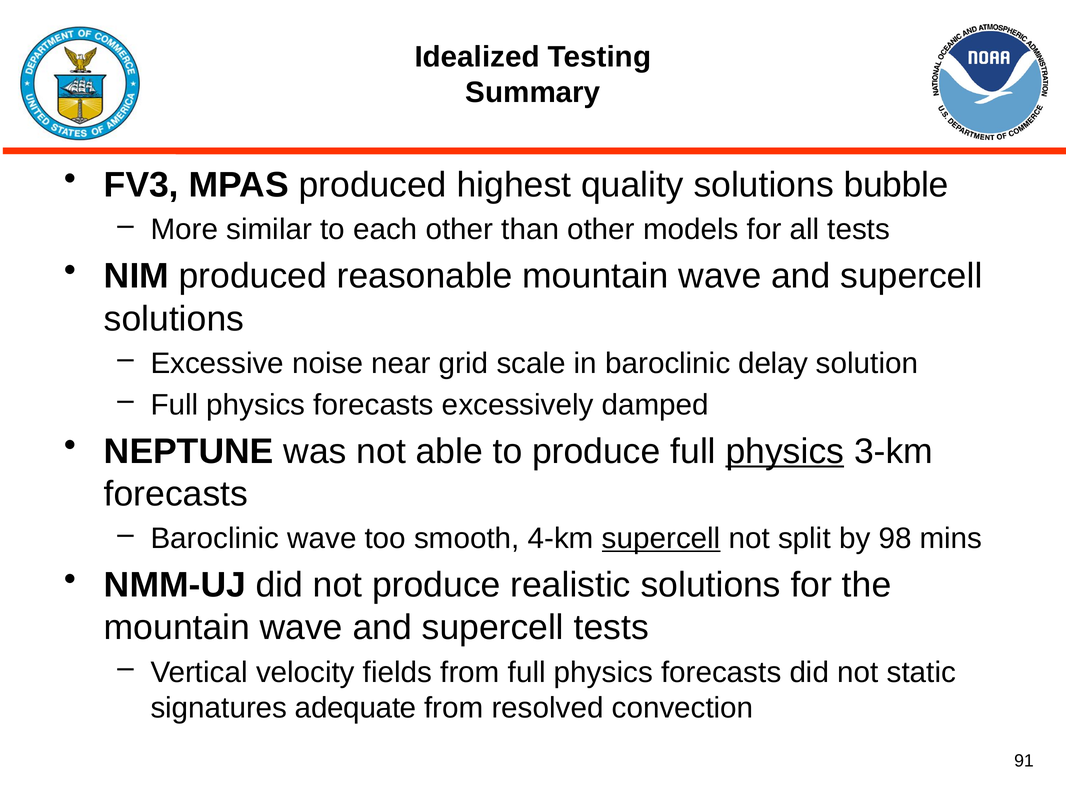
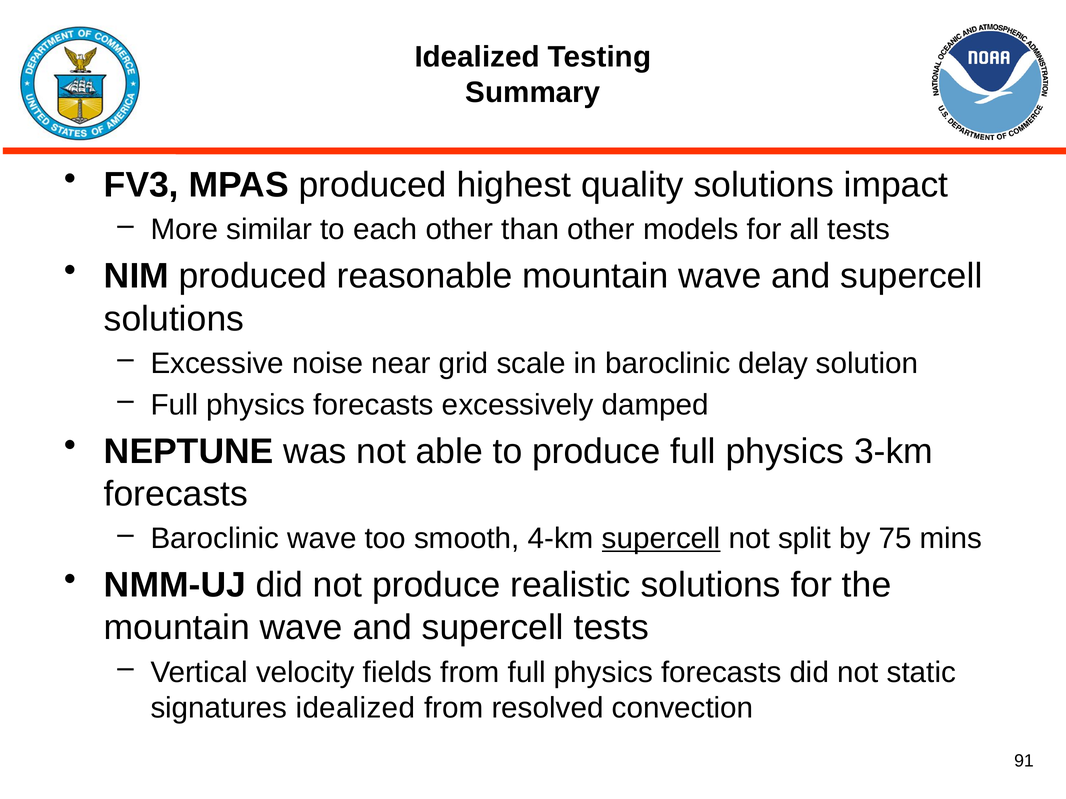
bubble: bubble -> impact
physics at (785, 452) underline: present -> none
98: 98 -> 75
signatures adequate: adequate -> idealized
